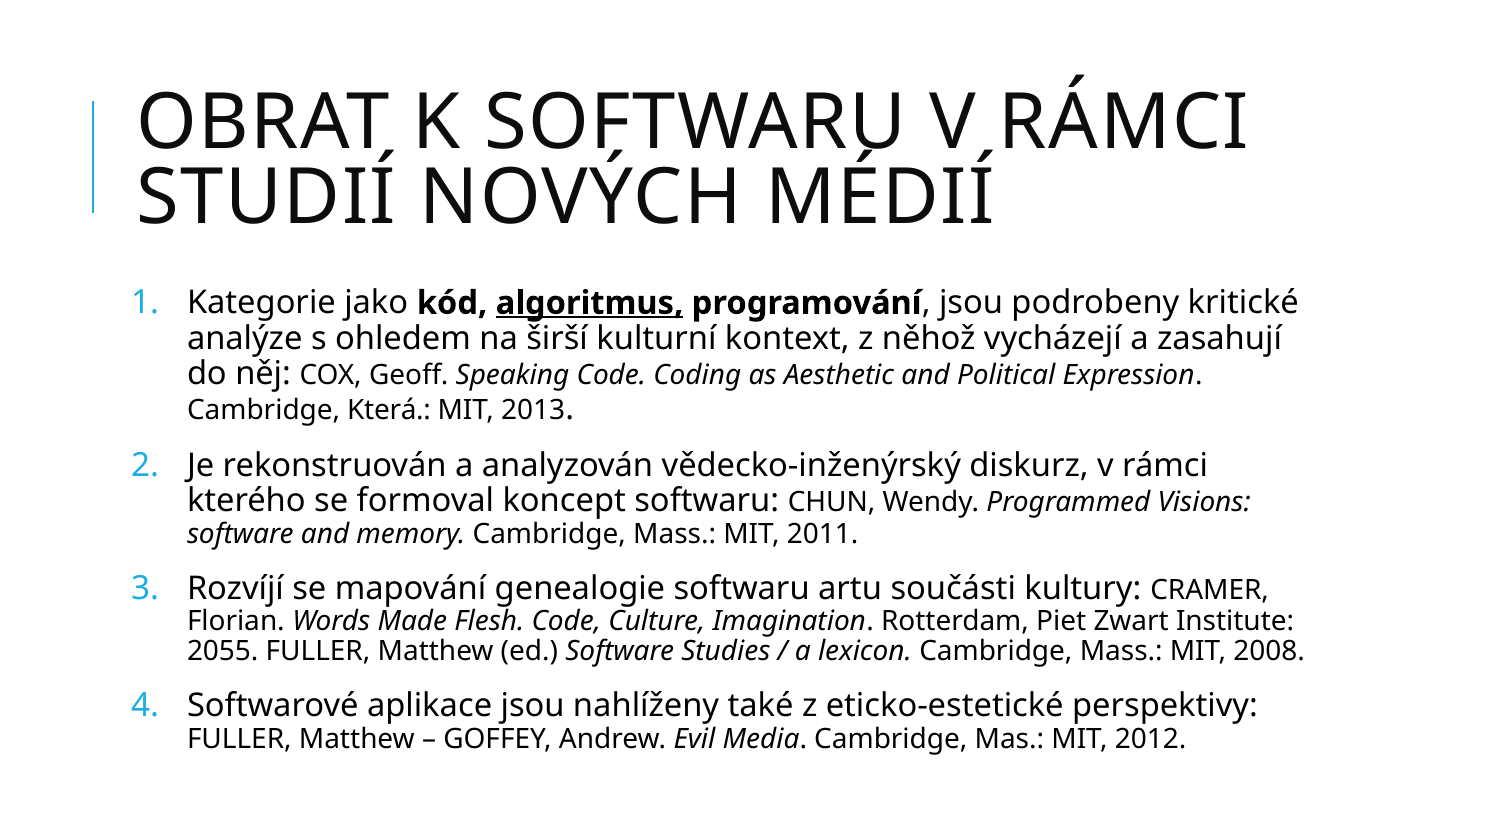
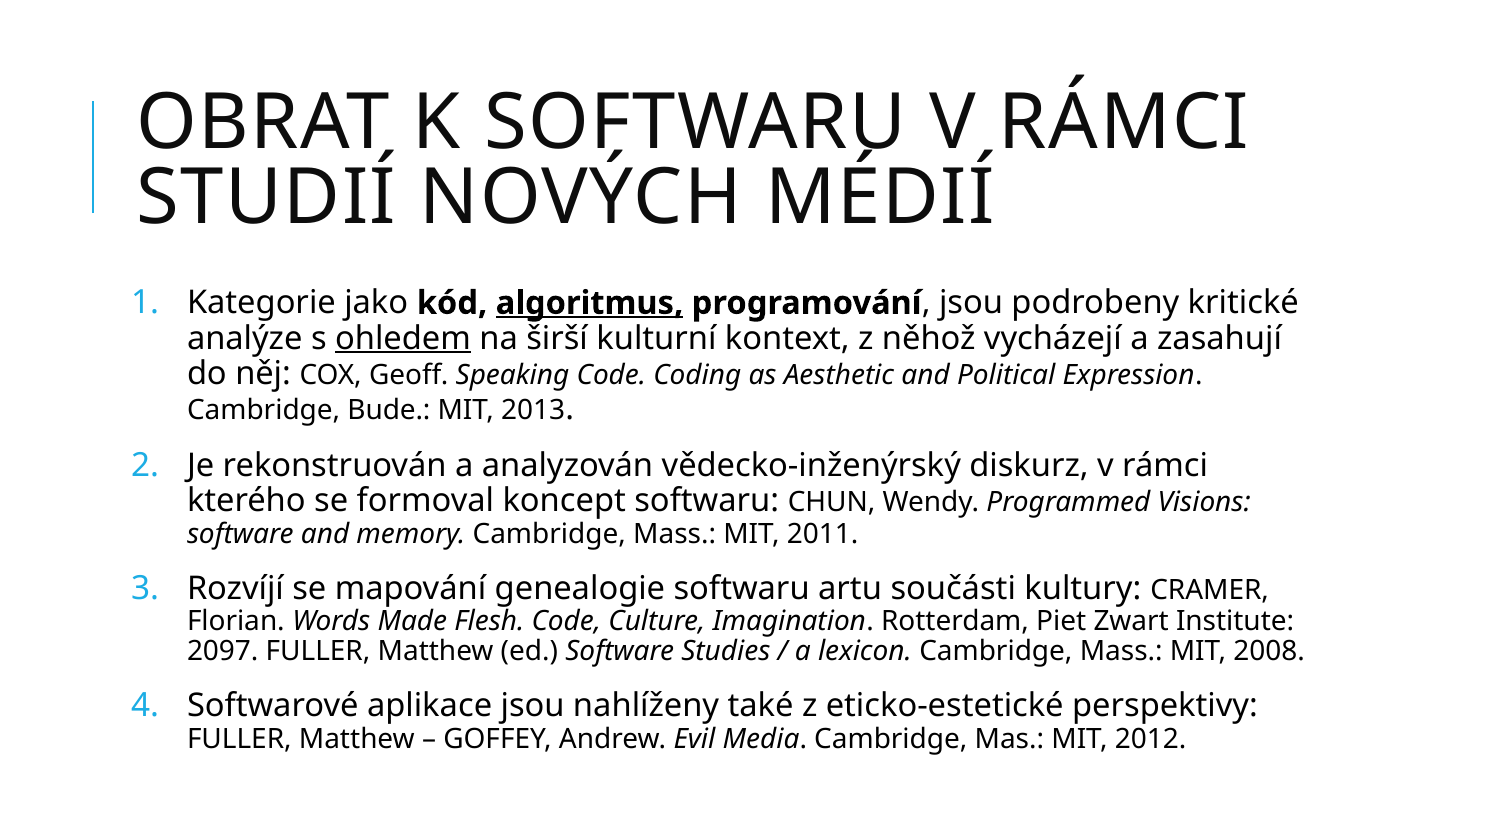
ohledem underline: none -> present
Která: Která -> Bude
2055: 2055 -> 2097
